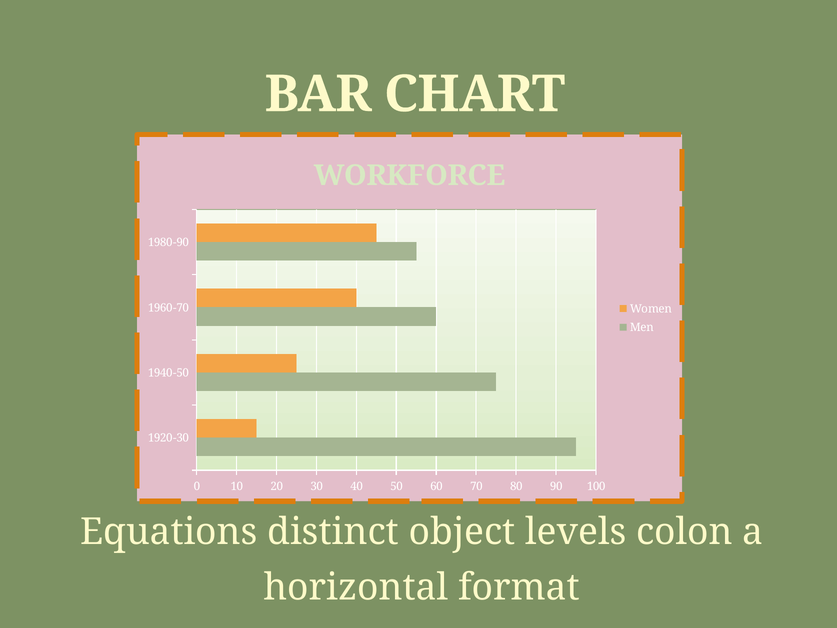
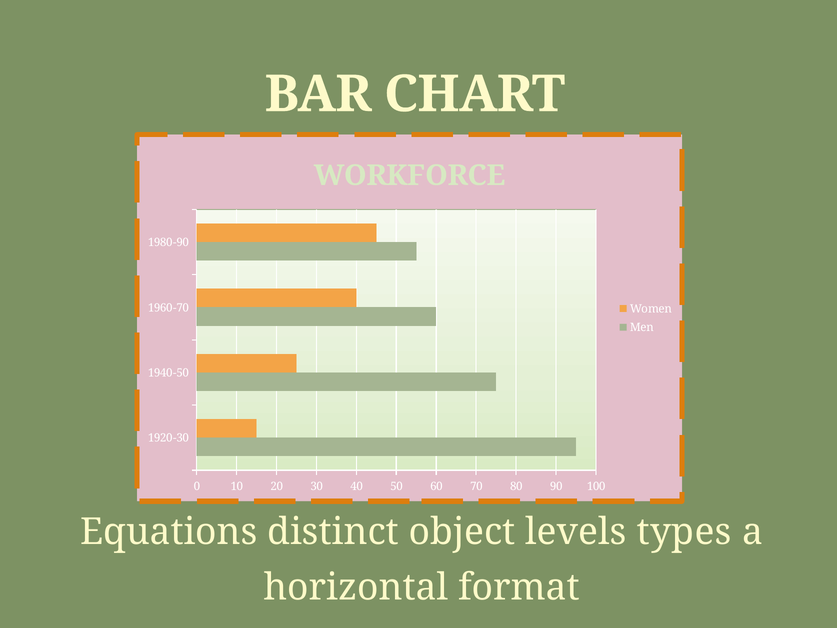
colon: colon -> types
